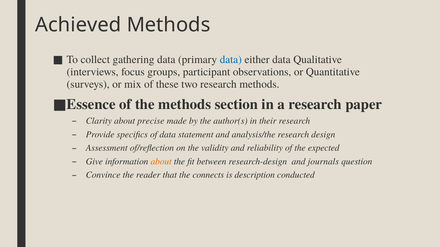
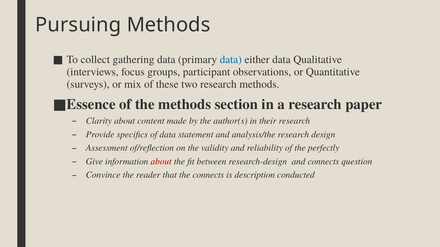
Achieved: Achieved -> Pursuing
precise: precise -> content
expected: expected -> perfectly
about at (161, 162) colour: orange -> red
and journals: journals -> connects
